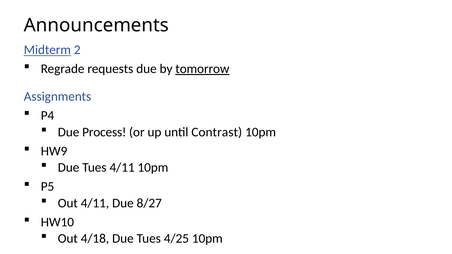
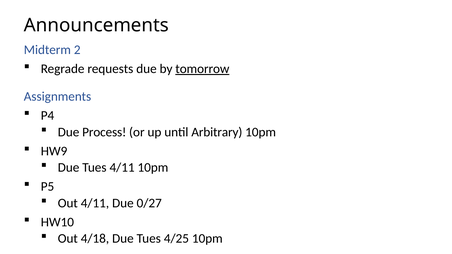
Midterm underline: present -> none
Contrast: Contrast -> Arbitrary
8/27: 8/27 -> 0/27
